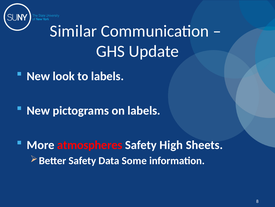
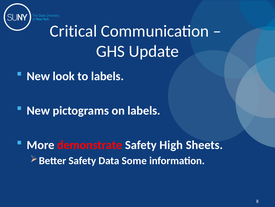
Similar: Similar -> Critical
atmospheres: atmospheres -> demonstrate
